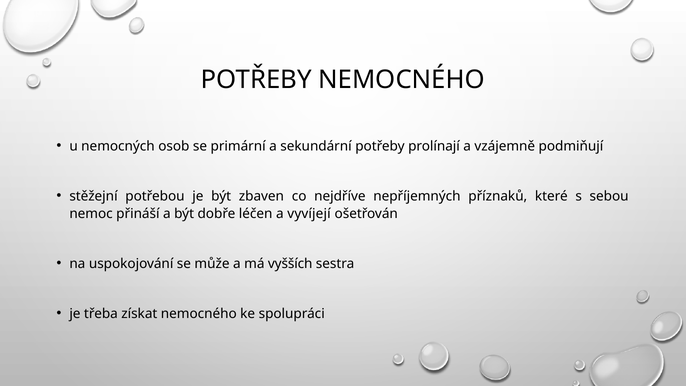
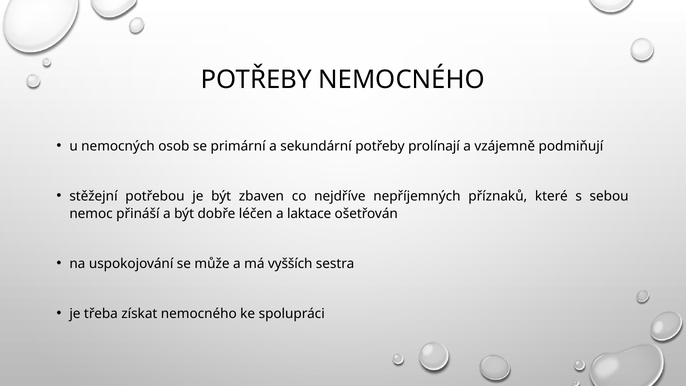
vyvíjejí: vyvíjejí -> laktace
